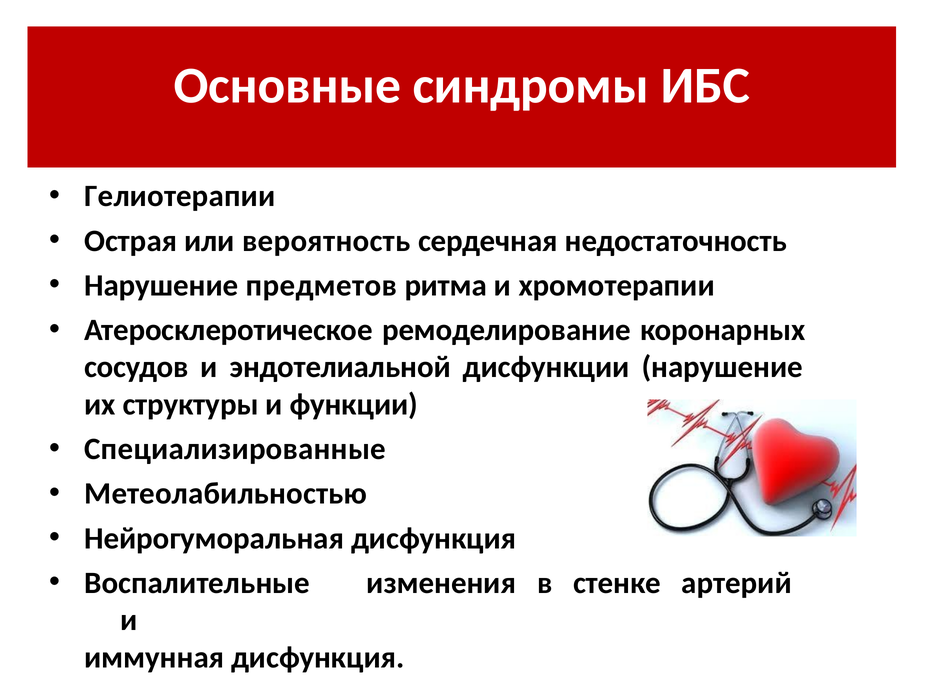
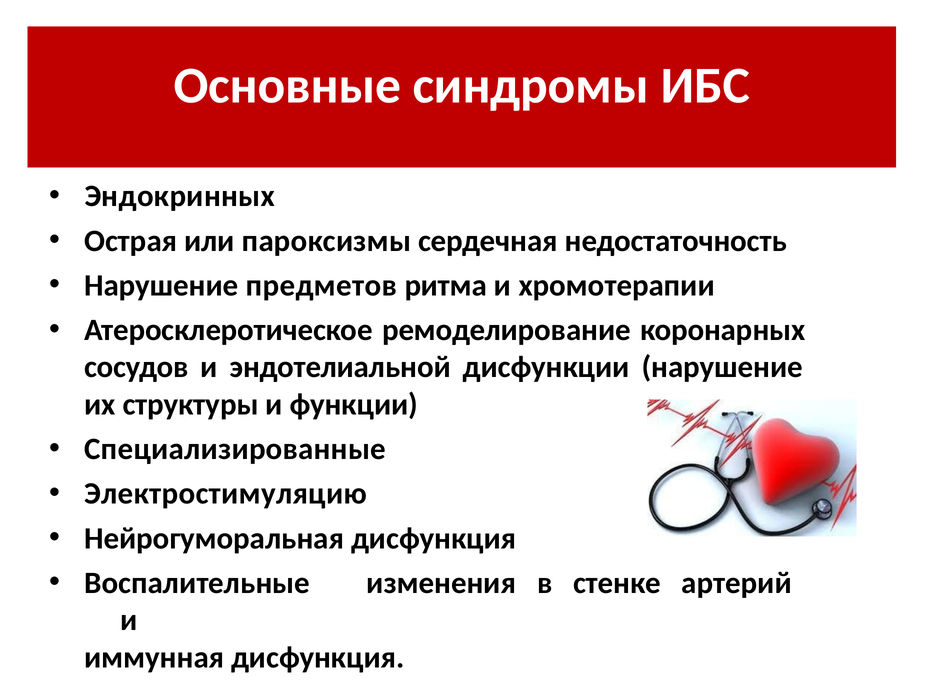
Гелиотерапии: Гелиотерапии -> Эндокринных
вероятность: вероятность -> пароксизмы
Метеолабильностью: Метеолабильностью -> Электростимуляцию
